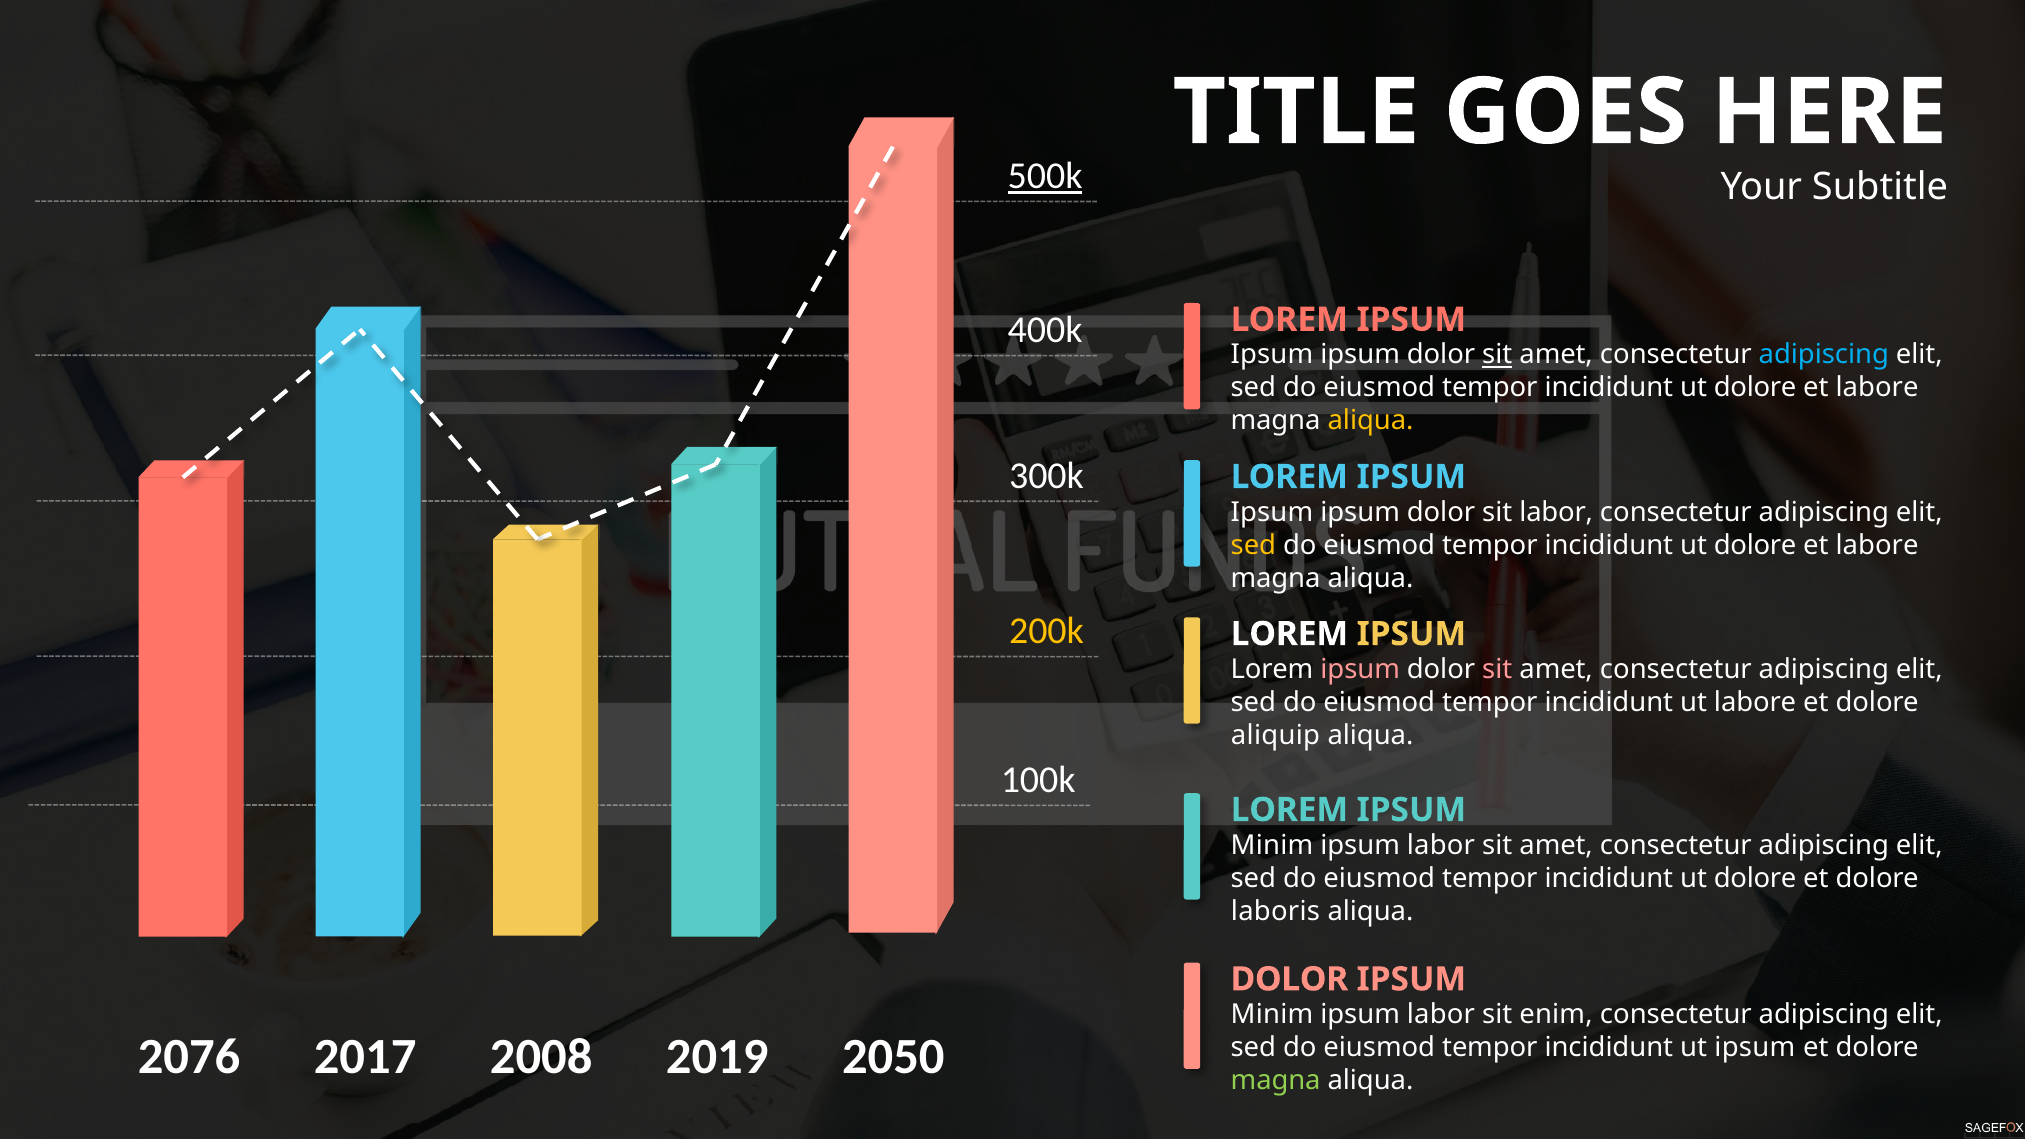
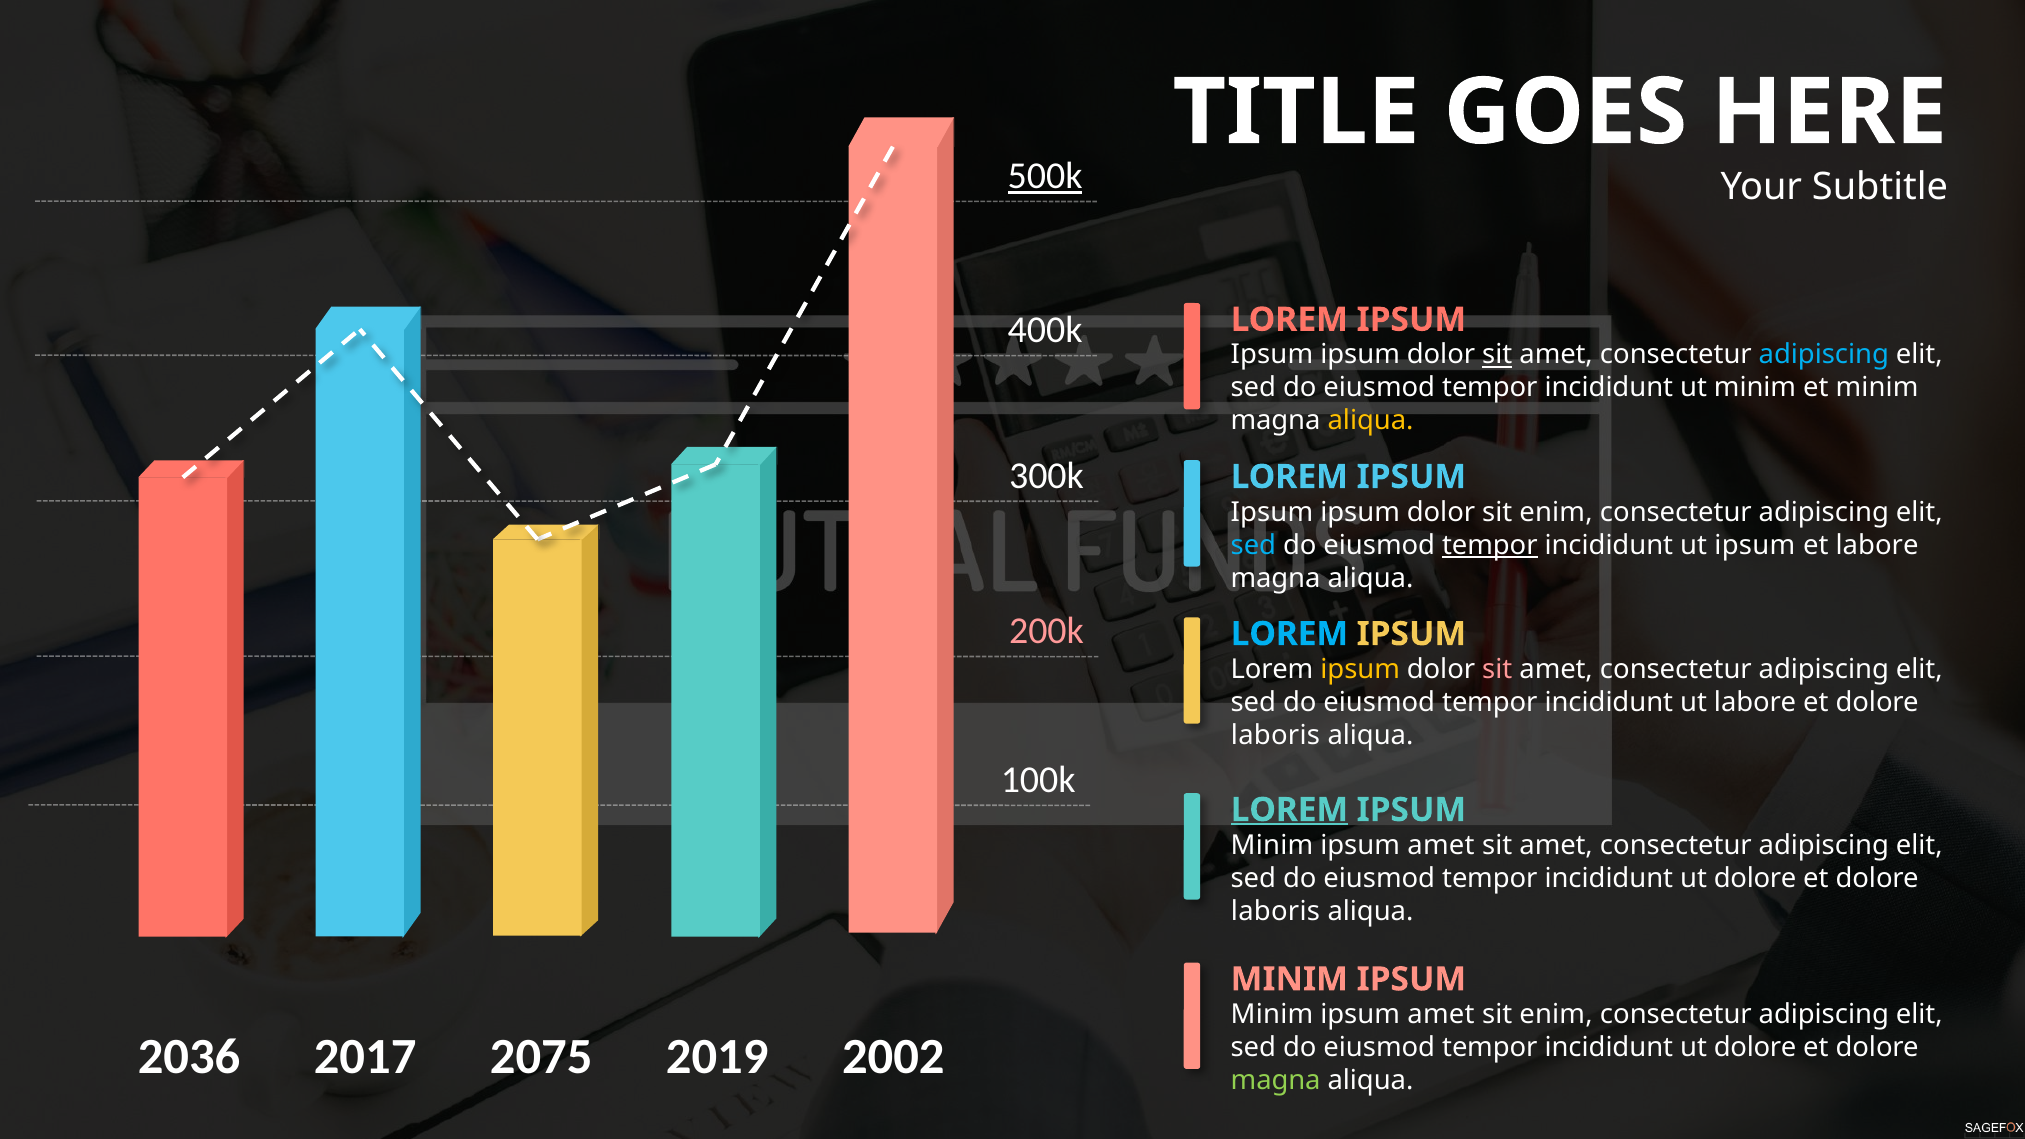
dolore at (1755, 388): dolore -> minim
labore at (1877, 388): labore -> minim
dolor sit labor: labor -> enim
sed at (1253, 545) colour: yellow -> light blue
tempor at (1490, 545) underline: none -> present
dolore at (1755, 545): dolore -> ipsum
200k colour: yellow -> pink
LOREM at (1289, 634) colour: white -> light blue
ipsum at (1360, 669) colour: pink -> yellow
aliquip at (1275, 735): aliquip -> laboris
LOREM at (1289, 810) underline: none -> present
labor at (1441, 845): labor -> amet
DOLOR at (1289, 979): DOLOR -> MINIM
labor at (1441, 1015): labor -> amet
2076: 2076 -> 2036
2008: 2008 -> 2075
2050: 2050 -> 2002
ipsum at (1755, 1048): ipsum -> dolore
